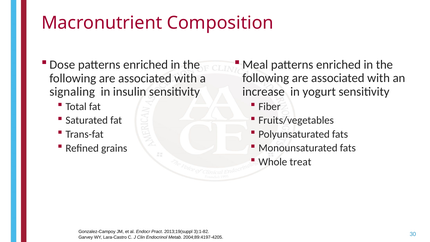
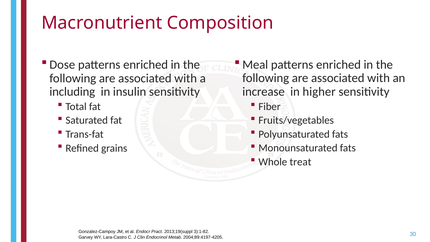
yogurt: yogurt -> higher
signaling: signaling -> including
